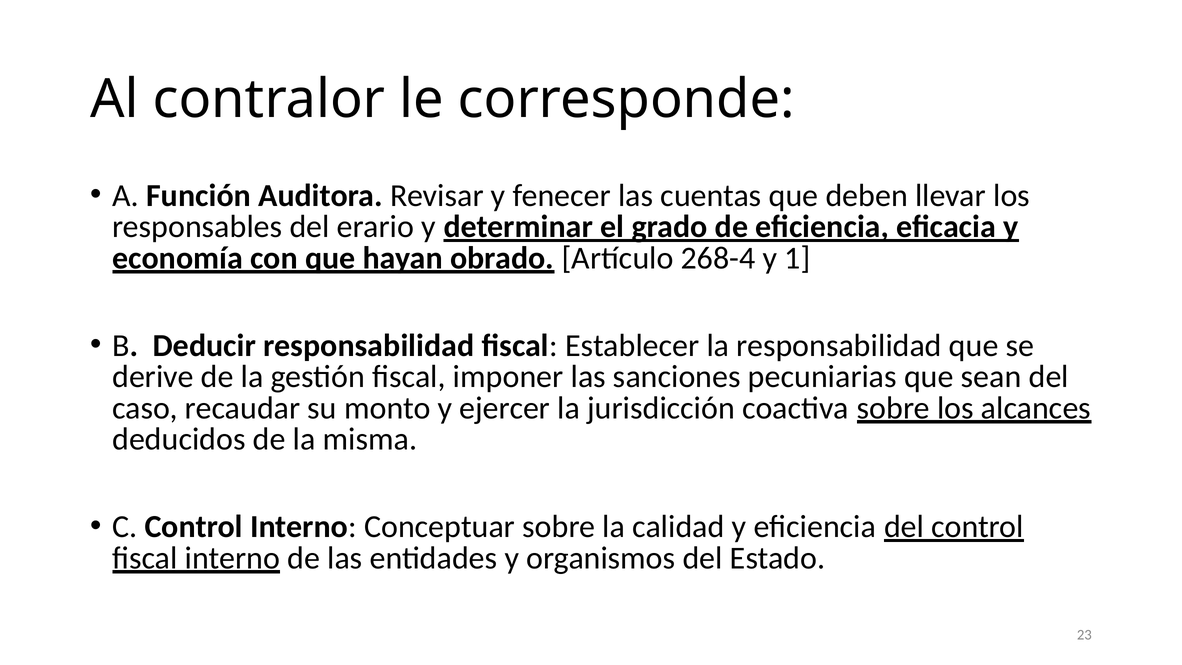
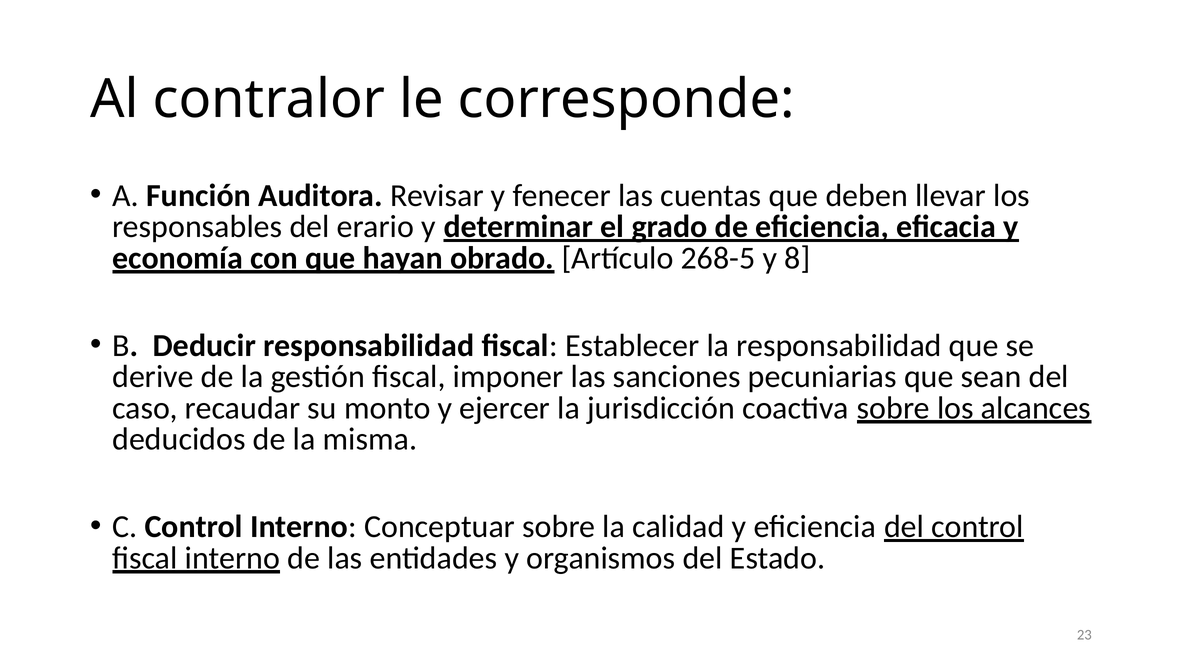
268-4: 268-4 -> 268-5
1: 1 -> 8
